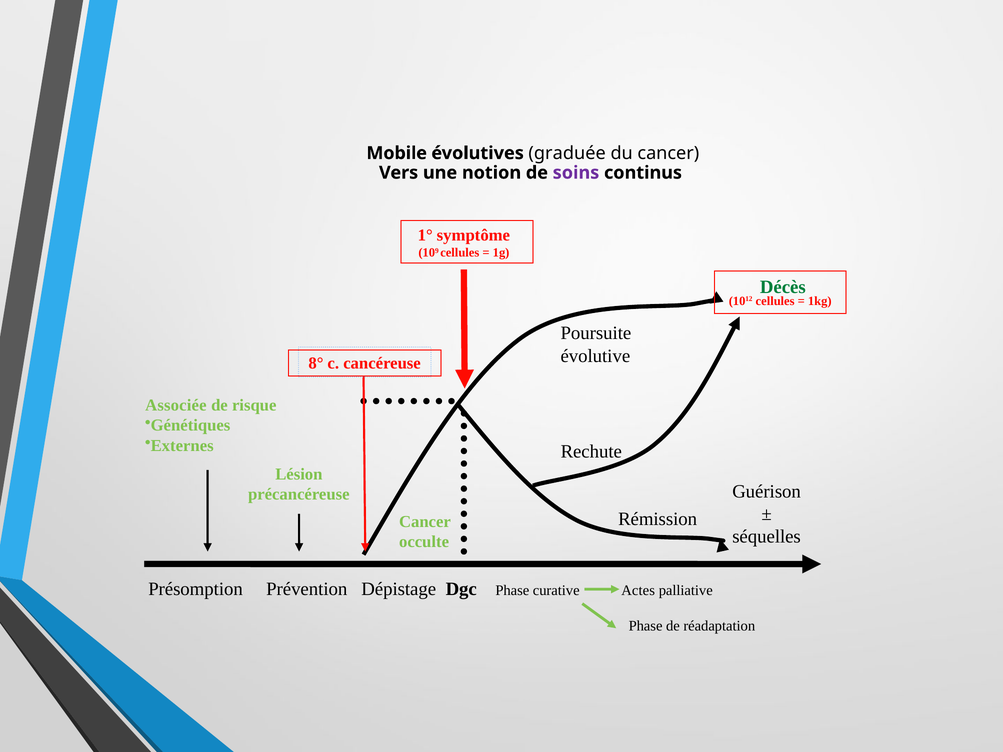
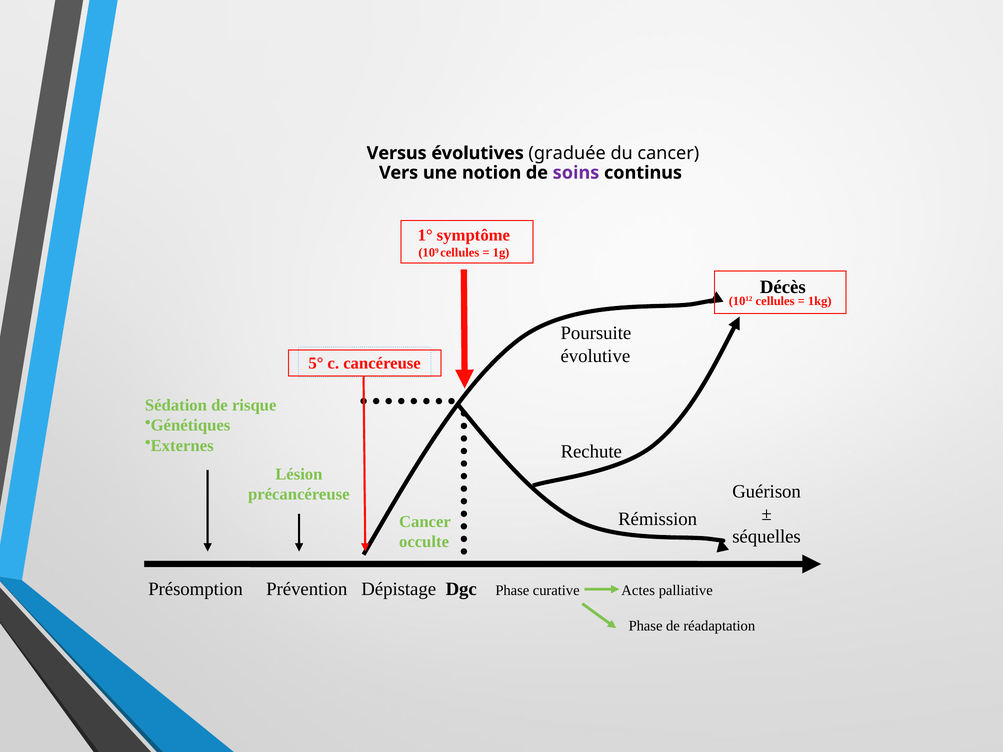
Mobile: Mobile -> Versus
Décès colour: green -> black
8°: 8° -> 5°
Associée: Associée -> Sédation
